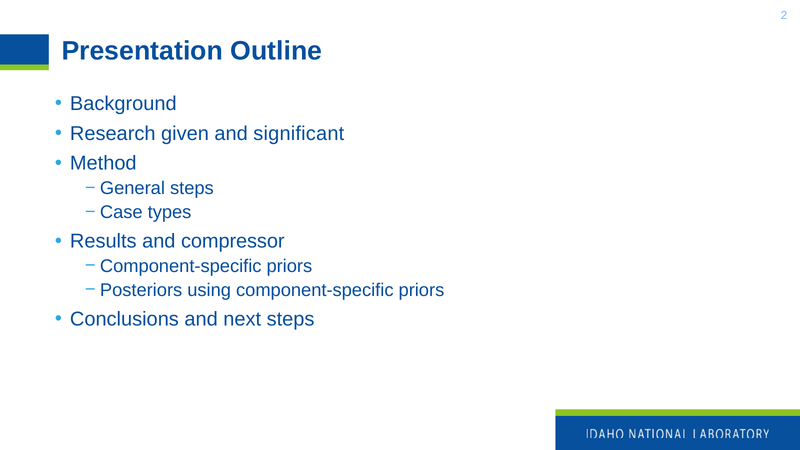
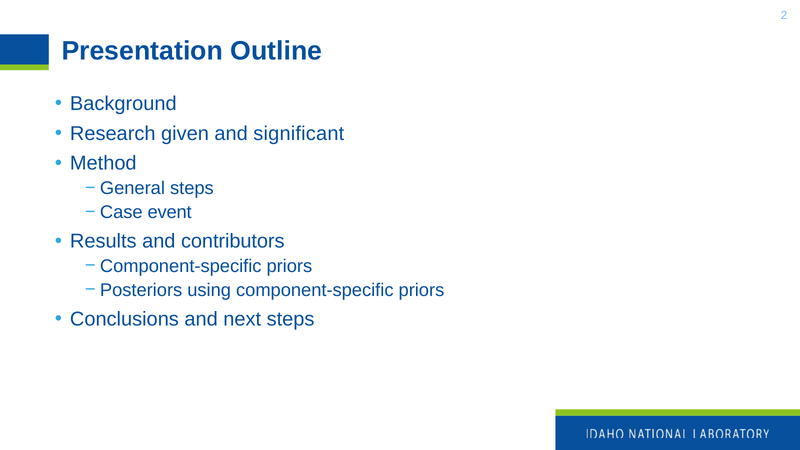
types: types -> event
compressor: compressor -> contributors
